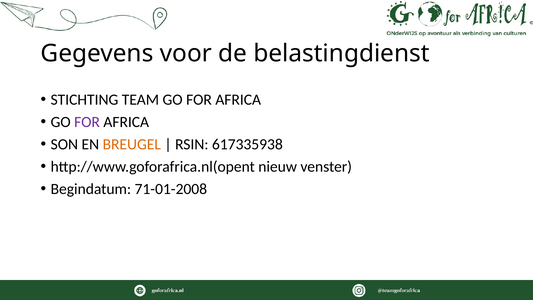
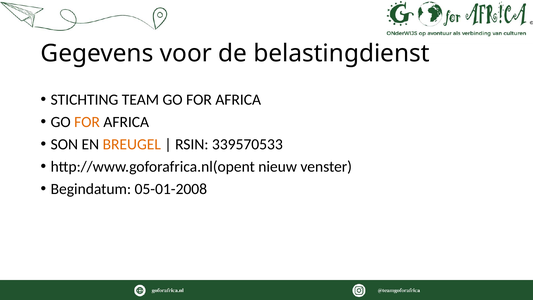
FOR at (87, 122) colour: purple -> orange
617335938: 617335938 -> 339570533
71-01-2008: 71-01-2008 -> 05-01-2008
